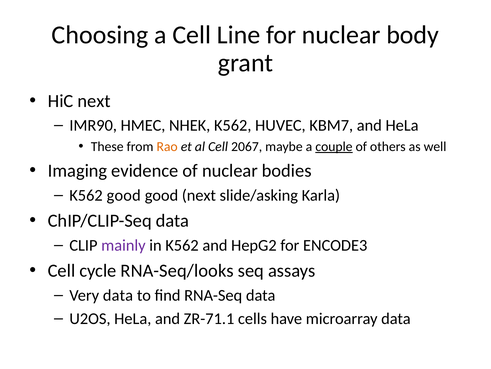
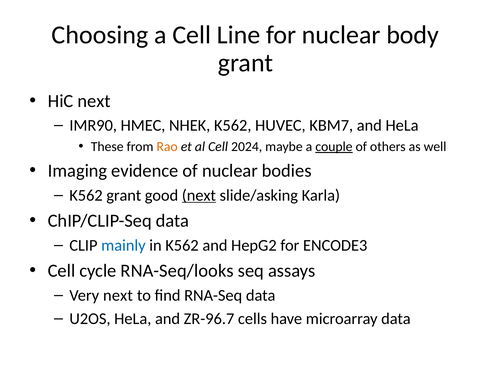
2067: 2067 -> 2024
K562 good: good -> grant
next at (199, 195) underline: none -> present
mainly colour: purple -> blue
Very data: data -> next
ZR-71.1: ZR-71.1 -> ZR-96.7
